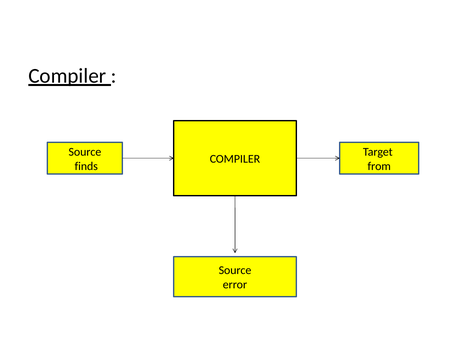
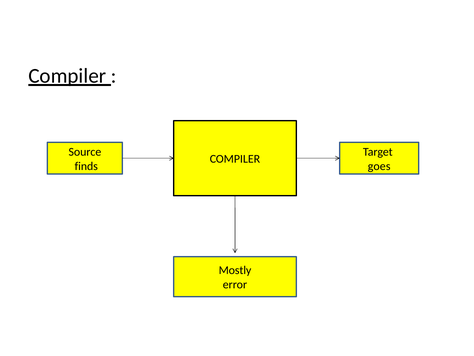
from: from -> goes
Source at (235, 270): Source -> Mostly
